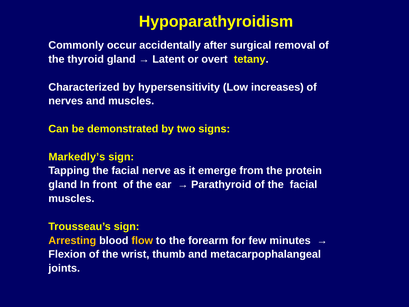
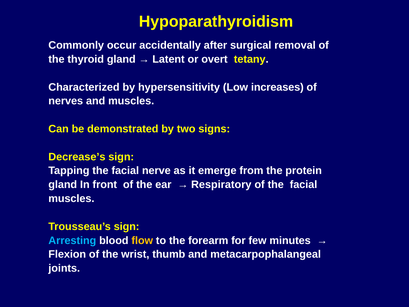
Markedly’s: Markedly’s -> Decrease’s
Parathyroid: Parathyroid -> Respiratory
Arresting colour: yellow -> light blue
